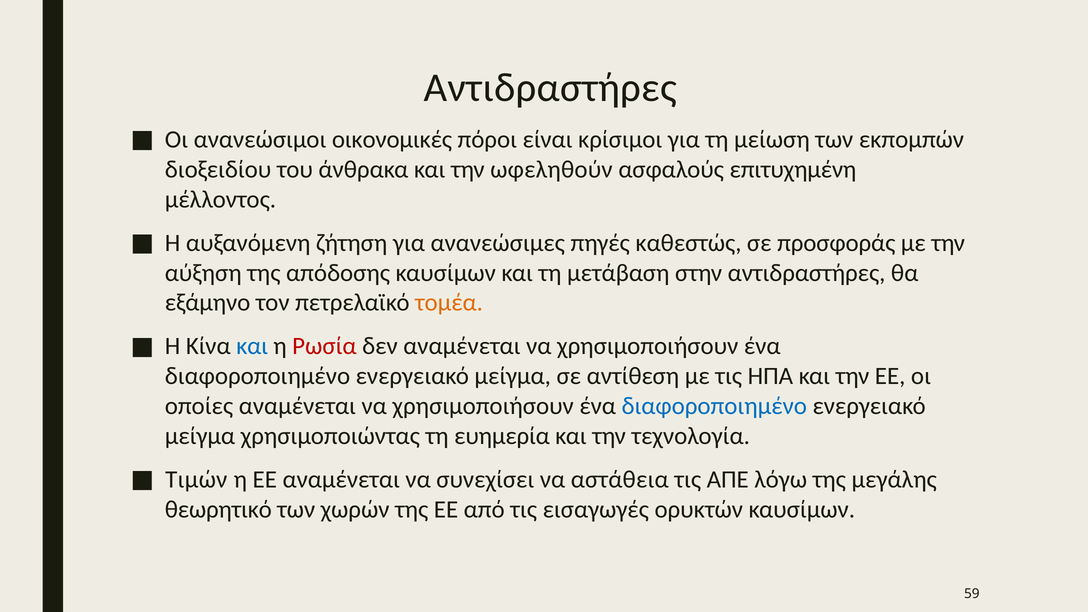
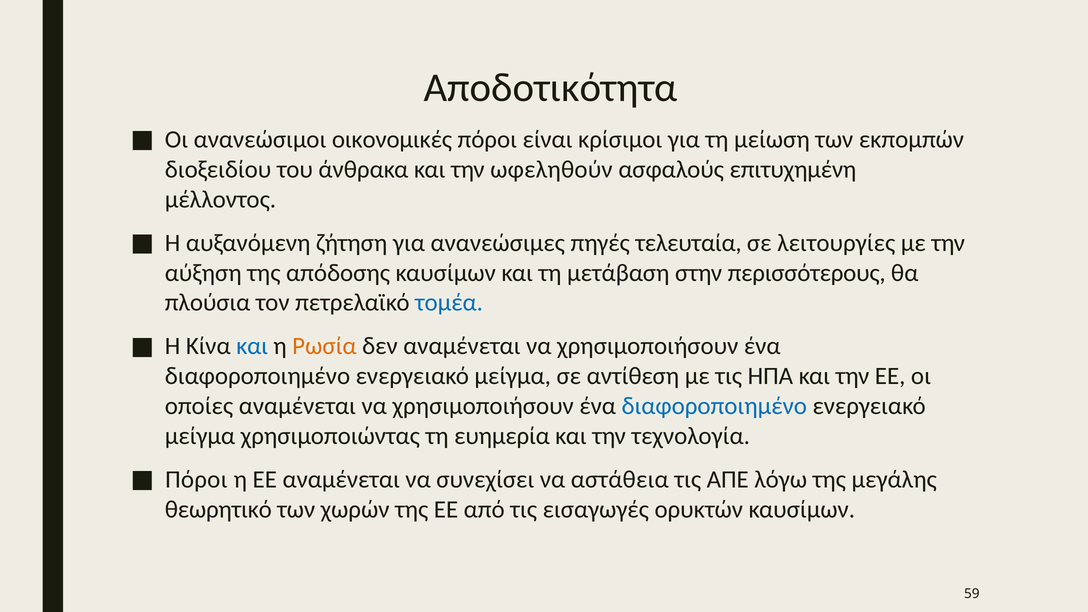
Αντιδραστήρες at (551, 88): Αντιδραστήρες -> Αποδοτικότητα
καθεστώς: καθεστώς -> τελευταία
προσφοράς: προσφοράς -> λειτουργίες
στην αντιδραστήρες: αντιδραστήρες -> περισσότερους
εξάμηνο: εξάμηνο -> πλούσια
τομέα colour: orange -> blue
Ρωσία colour: red -> orange
Τιμών at (196, 480): Τιμών -> Πόροι
